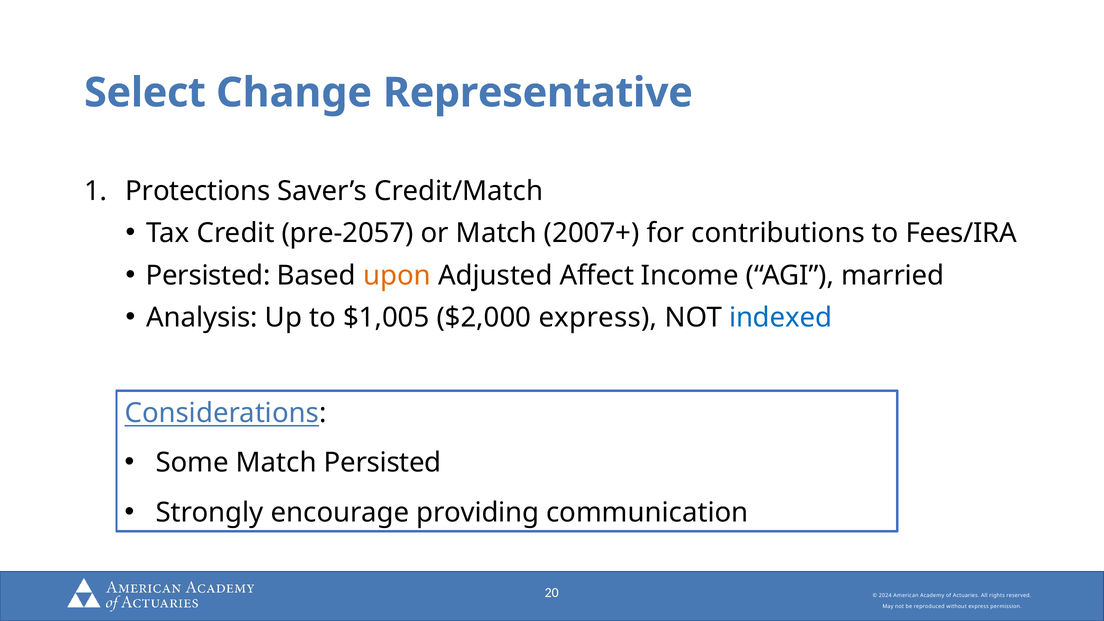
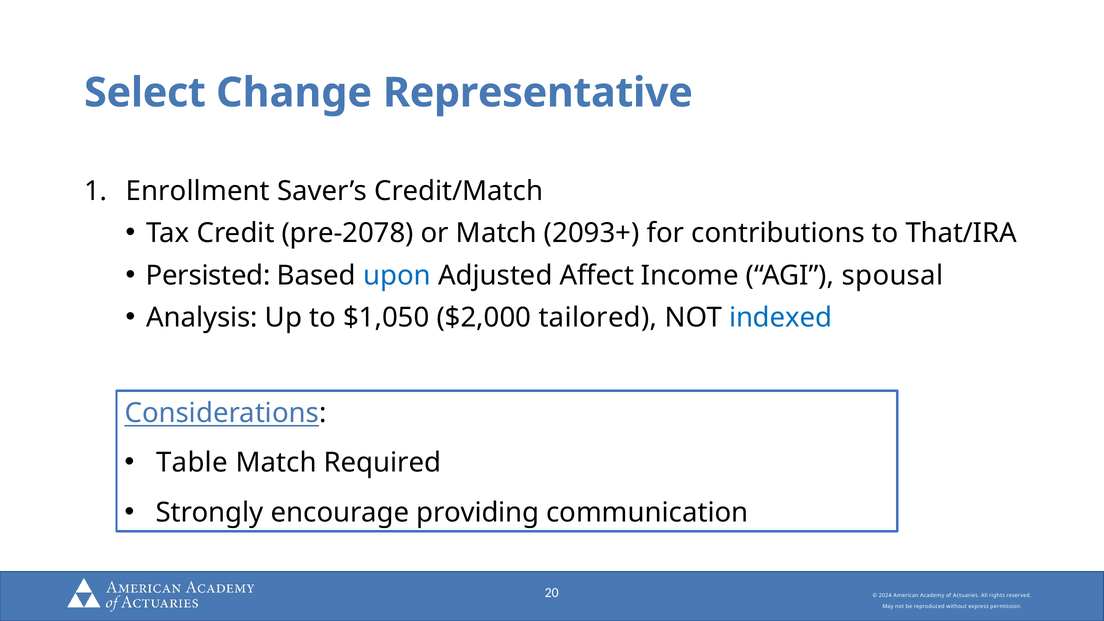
Protections: Protections -> Enrollment
pre-2057: pre-2057 -> pre-2078
2007+: 2007+ -> 2093+
Fees/IRA: Fees/IRA -> That/IRA
upon colour: orange -> blue
married: married -> spousal
$1,005: $1,005 -> $1,050
$2,000 express: express -> tailored
Some: Some -> Table
Match Persisted: Persisted -> Required
